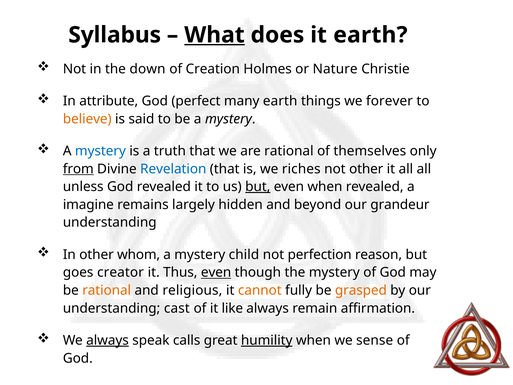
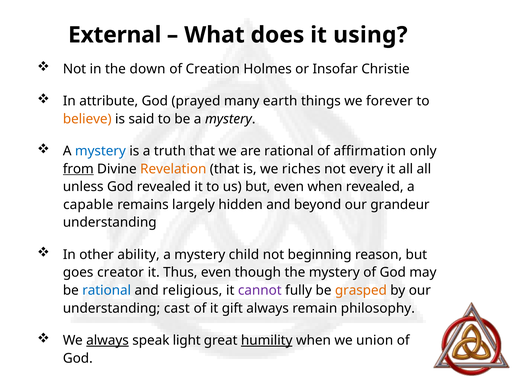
Syllabus: Syllabus -> External
What underline: present -> none
it earth: earth -> using
Nature: Nature -> Insofar
perfect: perfect -> prayed
themselves: themselves -> affirmation
Revelation colour: blue -> orange
not other: other -> every
but at (258, 187) underline: present -> none
imagine: imagine -> capable
whom: whom -> ability
perfection: perfection -> beginning
even at (216, 272) underline: present -> none
rational at (107, 290) colour: orange -> blue
cannot colour: orange -> purple
like: like -> gift
affirmation: affirmation -> philosophy
calls: calls -> light
sense: sense -> union
